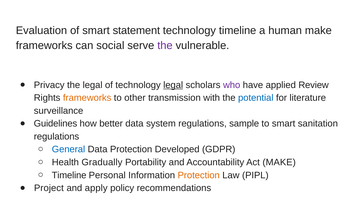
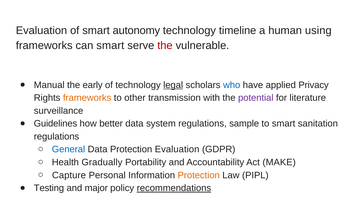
statement: statement -> autonomy
human make: make -> using
can social: social -> smart
the at (165, 46) colour: purple -> red
Privacy: Privacy -> Manual
the legal: legal -> early
who colour: purple -> blue
Review: Review -> Privacy
potential colour: blue -> purple
Protection Developed: Developed -> Evaluation
Timeline at (69, 176): Timeline -> Capture
Project: Project -> Testing
apply: apply -> major
recommendations underline: none -> present
